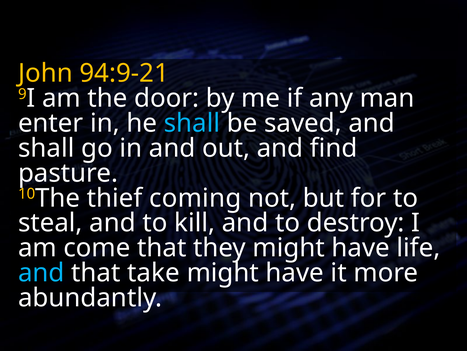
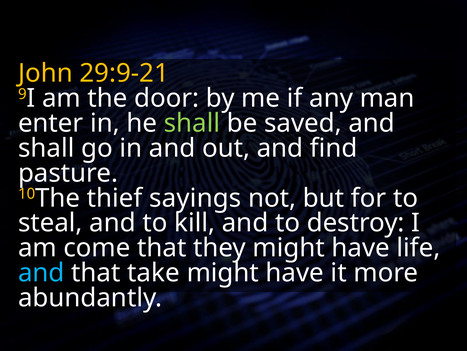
94:9-21: 94:9-21 -> 29:9-21
shall at (192, 123) colour: light blue -> light green
coming: coming -> sayings
